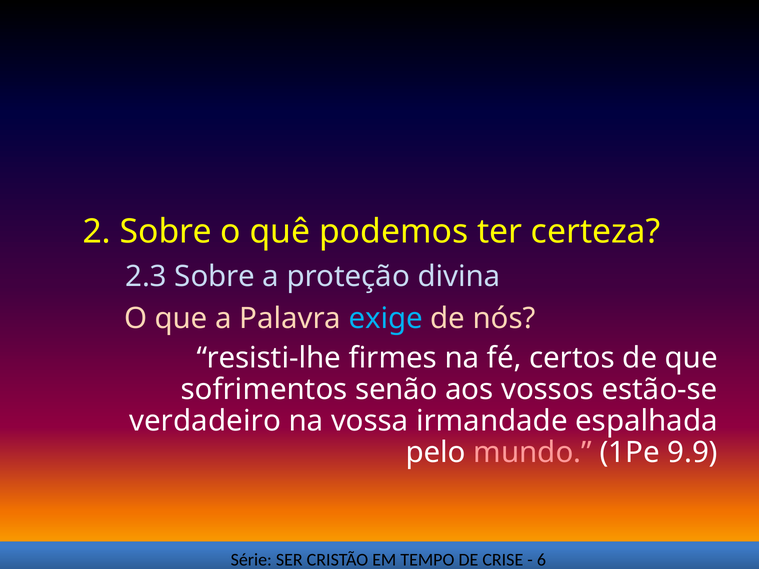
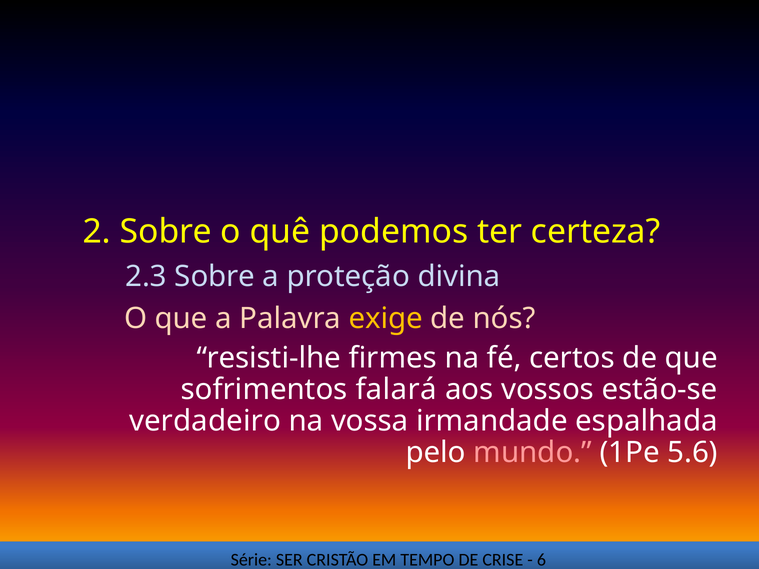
exige colour: light blue -> yellow
senão: senão -> falará
9.9: 9.9 -> 5.6
